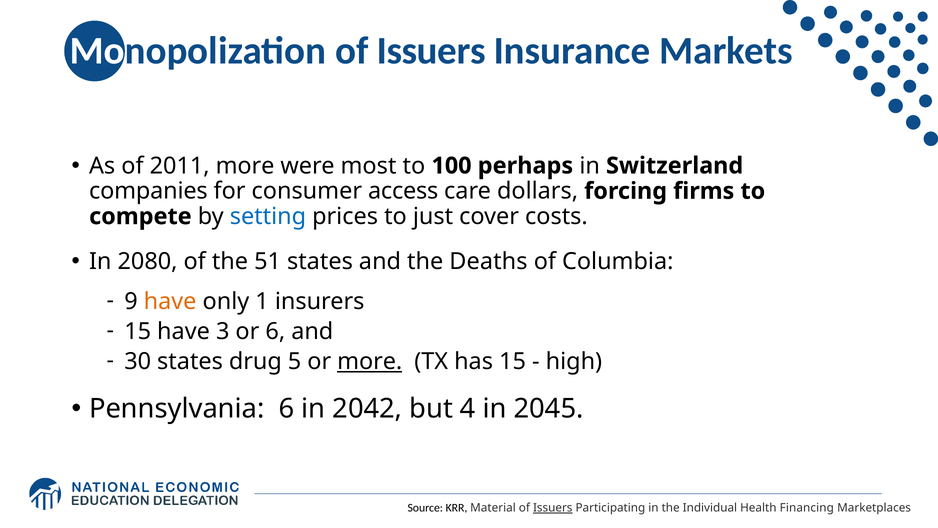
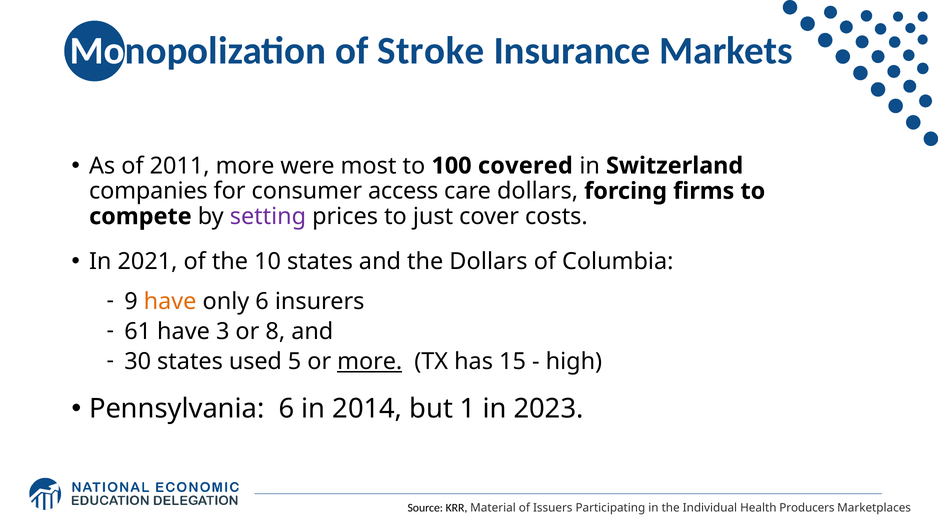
Monopolization of Issuers: Issuers -> Stroke
perhaps: perhaps -> covered
setting colour: blue -> purple
2080: 2080 -> 2021
51: 51 -> 10
the Deaths: Deaths -> Dollars
only 1: 1 -> 6
15 at (138, 331): 15 -> 61
or 6: 6 -> 8
drug: drug -> used
2042: 2042 -> 2014
4: 4 -> 1
2045: 2045 -> 2023
Issuers at (553, 507) underline: present -> none
Financing: Financing -> Producers
